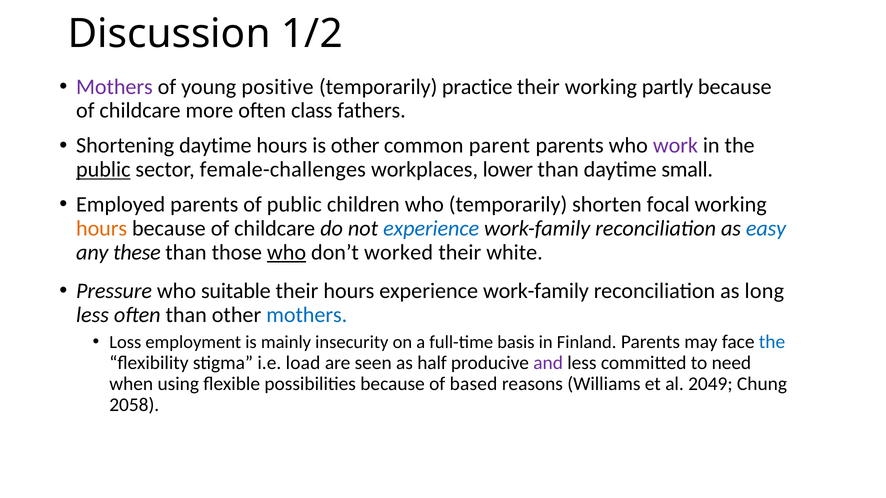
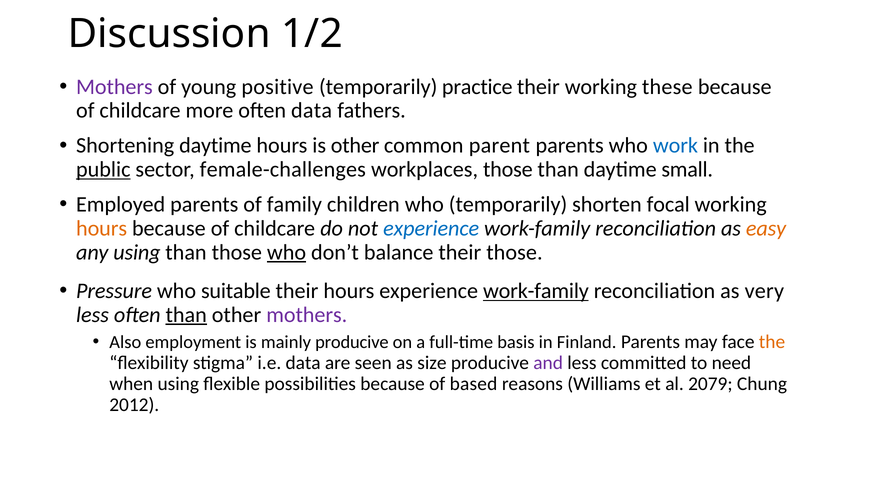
partly: partly -> these
often class: class -> data
work colour: purple -> blue
workplaces lower: lower -> those
of public: public -> family
easy colour: blue -> orange
any these: these -> using
worked: worked -> balance
their white: white -> those
work-family at (536, 291) underline: none -> present
long: long -> very
than at (186, 315) underline: none -> present
mothers at (307, 315) colour: blue -> purple
Loss: Loss -> Also
mainly insecurity: insecurity -> producive
the at (772, 342) colour: blue -> orange
i.e load: load -> data
half: half -> size
2049: 2049 -> 2079
2058: 2058 -> 2012
